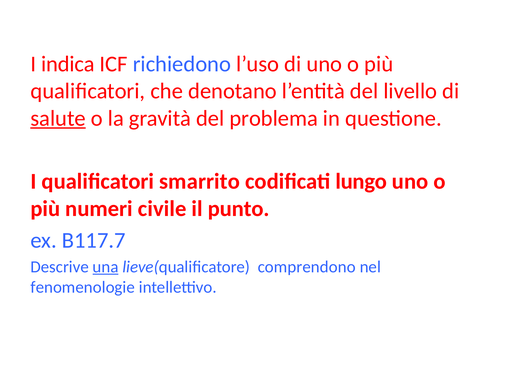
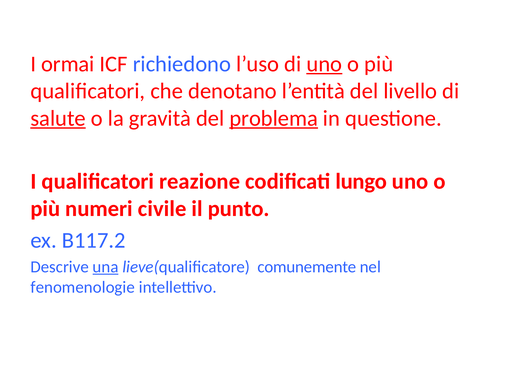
indica: indica -> ormai
uno at (324, 64) underline: none -> present
problema underline: none -> present
smarrito: smarrito -> reazione
B117.7: B117.7 -> B117.2
comprendono: comprendono -> comunemente
